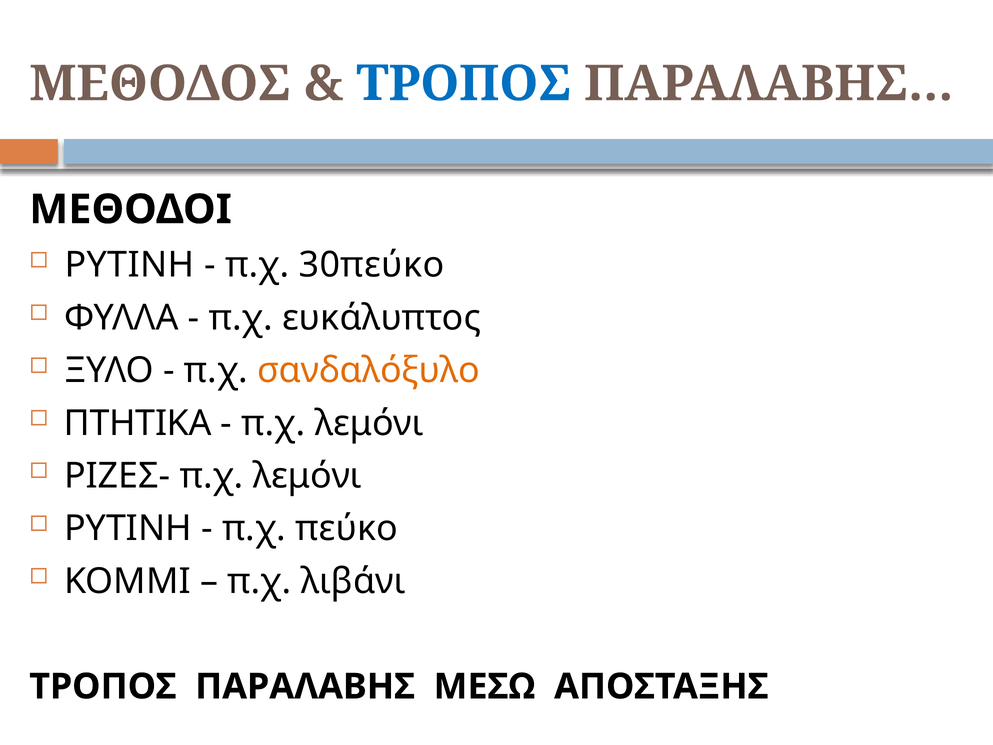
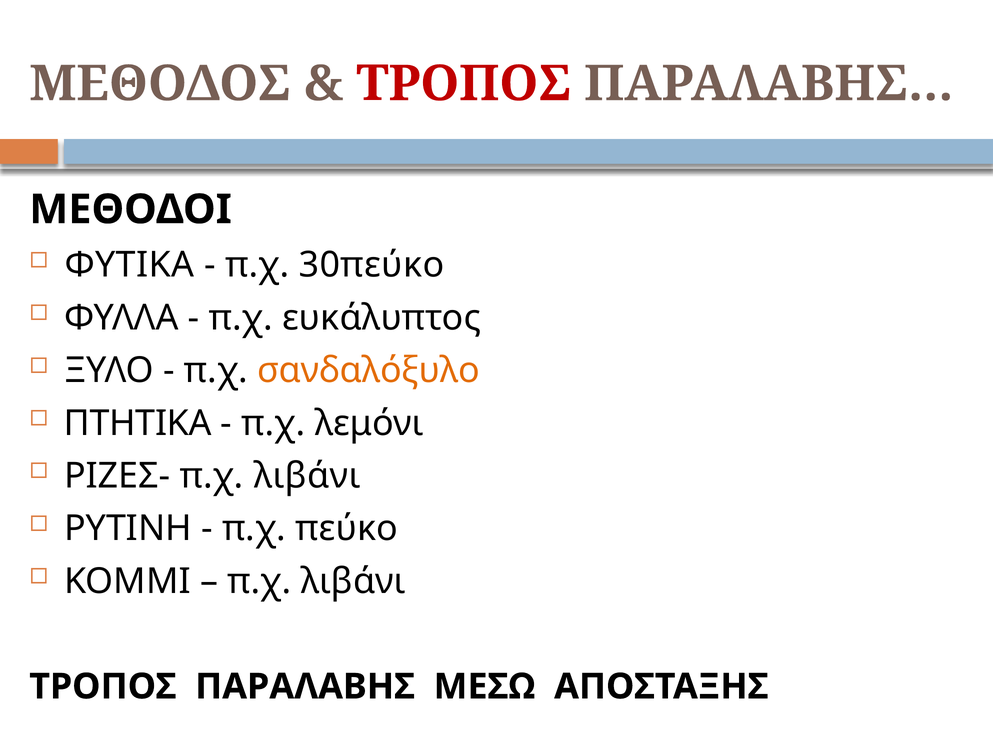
ΤΡΟΠΟΣ at (464, 84) colour: blue -> red
ΡΥΤΙΝΗ at (129, 265): ΡΥΤΙΝΗ -> ΦΥΤΙΚΑ
ΡΙΖΕΣ- π.χ λεμόνι: λεμόνι -> λιβάνι
